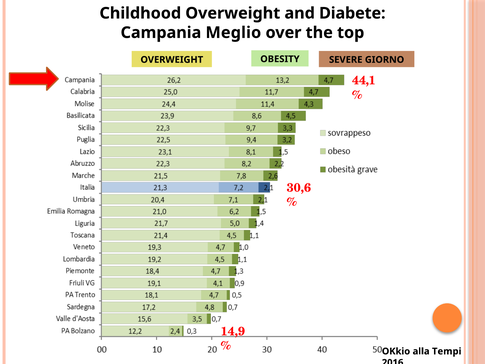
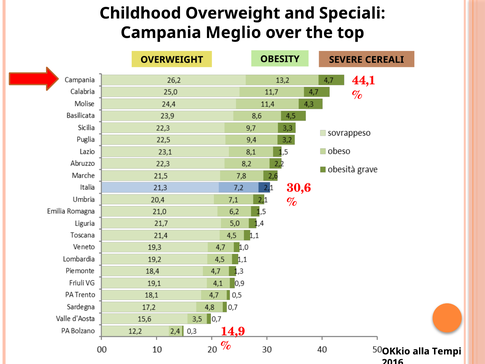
Diabete: Diabete -> Speciali
GIORNO: GIORNO -> CEREALI
